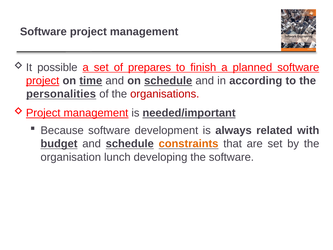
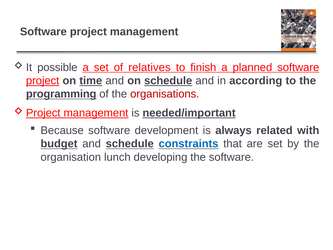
prepares: prepares -> relatives
personalities: personalities -> programming
constraints colour: orange -> blue
